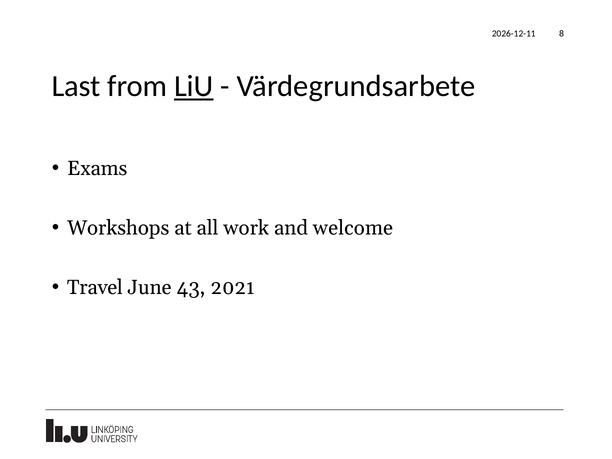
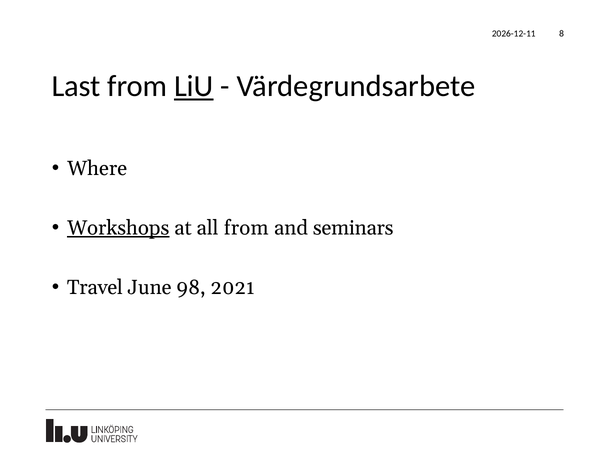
Exams: Exams -> Where
Workshops underline: none -> present
all work: work -> from
welcome: welcome -> seminars
43: 43 -> 98
